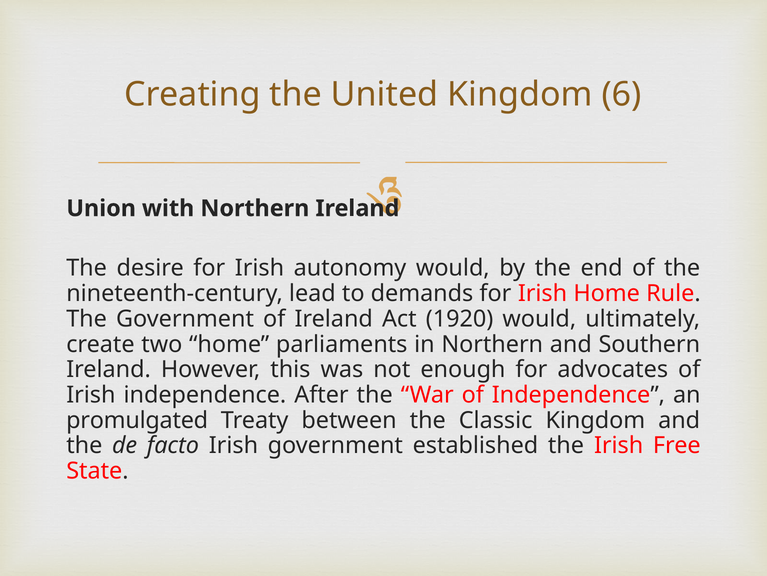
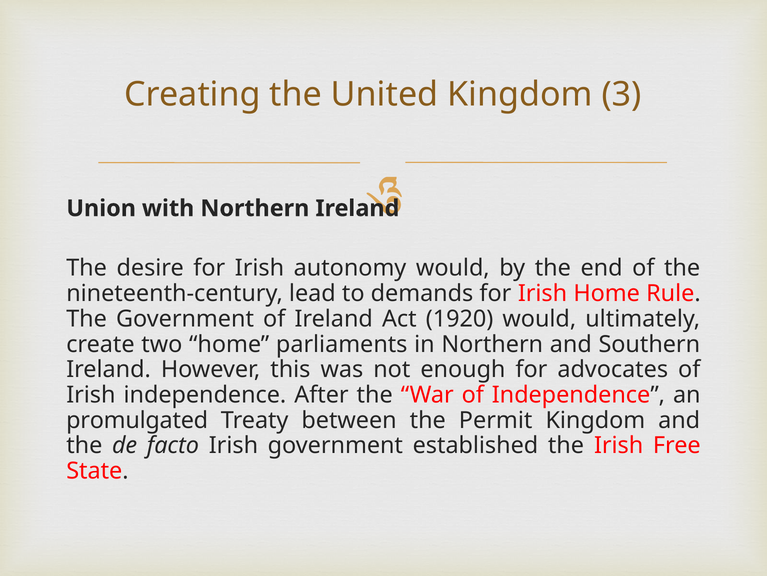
6: 6 -> 3
Classic: Classic -> Permit
